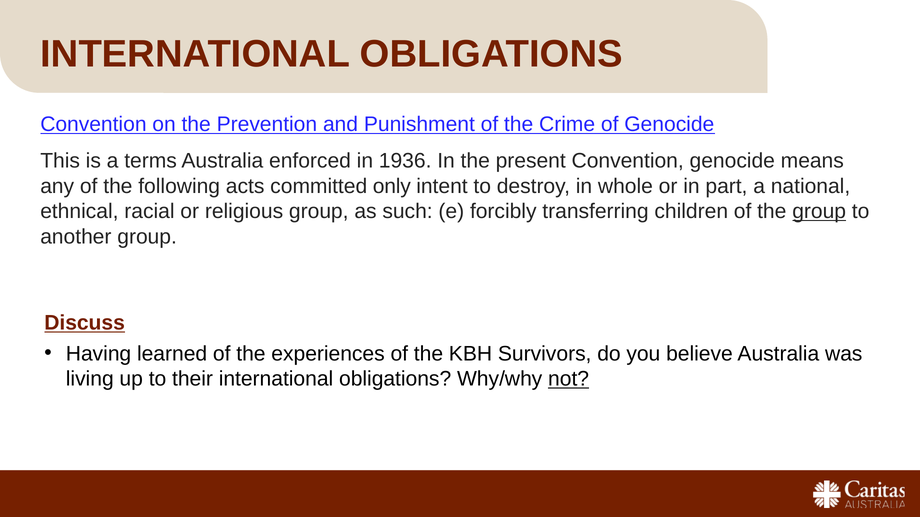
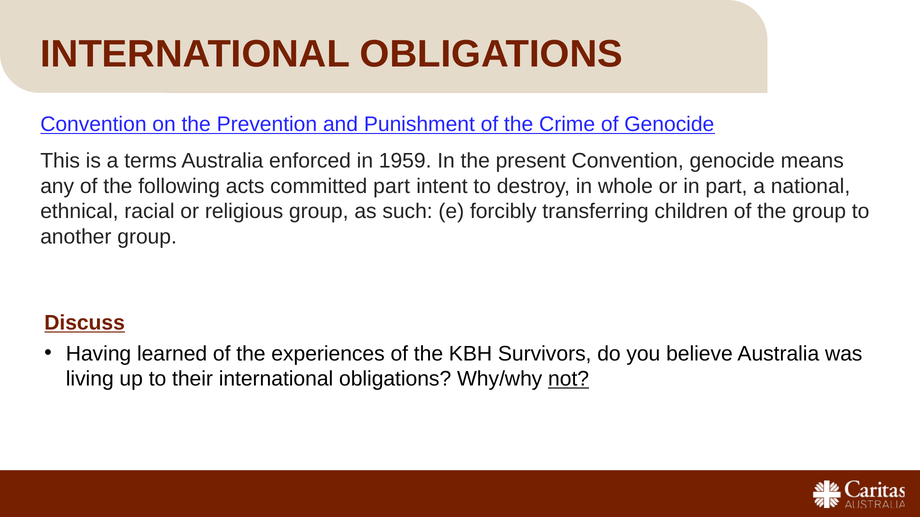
1936: 1936 -> 1959
committed only: only -> part
group at (819, 212) underline: present -> none
